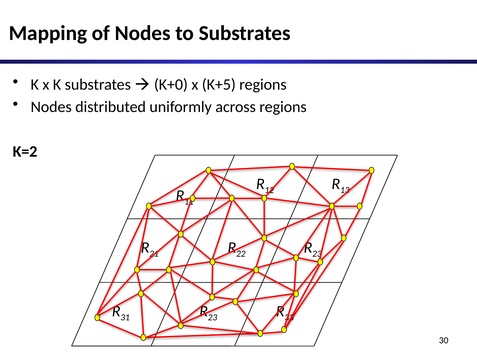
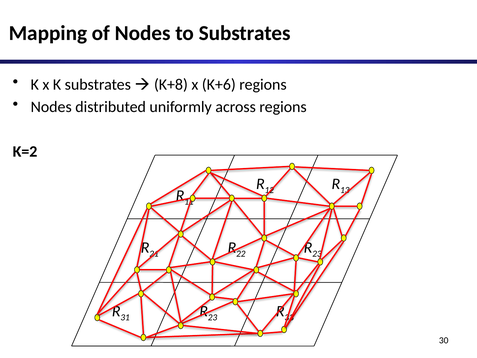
K+0: K+0 -> K+8
K+5: K+5 -> K+6
